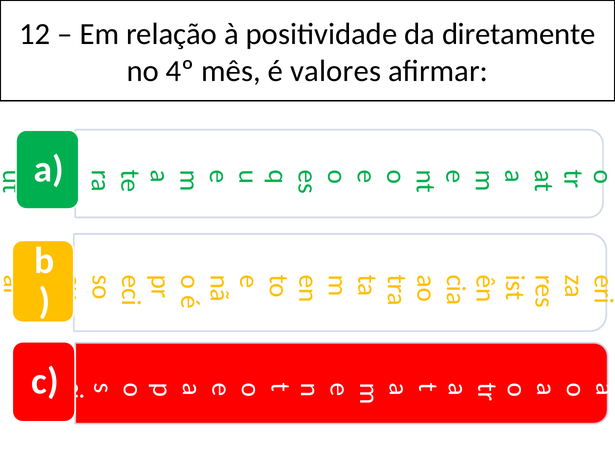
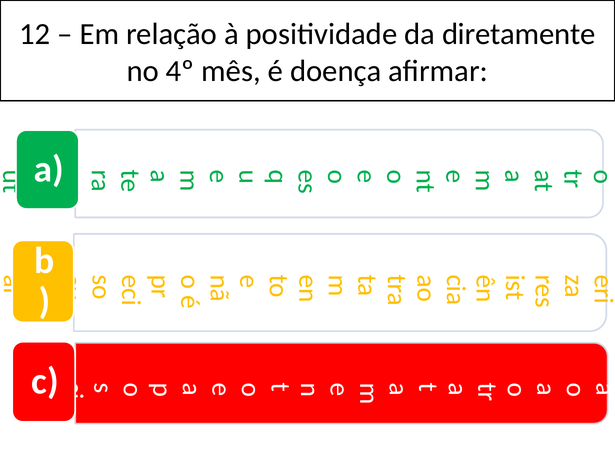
valores: valores -> doença
